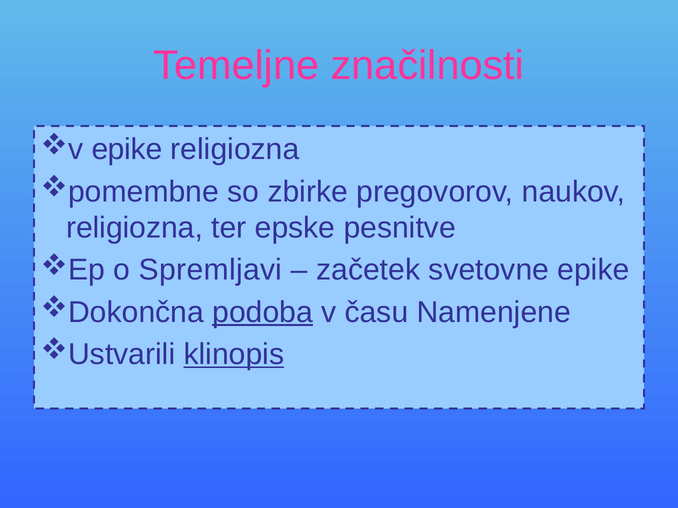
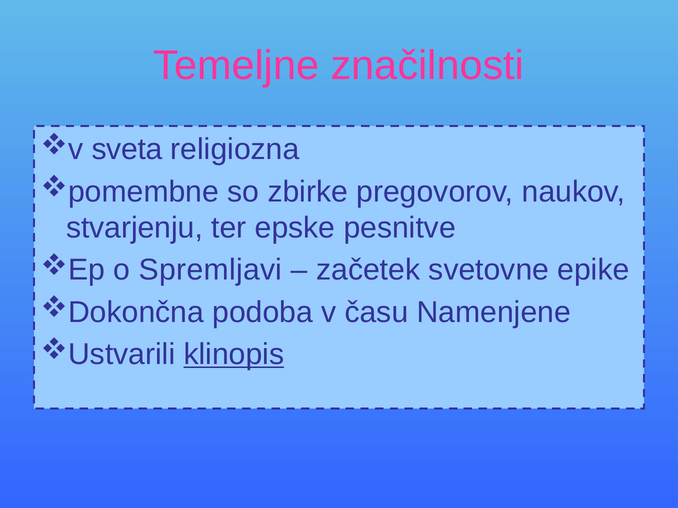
epike at (127, 150): epike -> sveta
religiozna at (135, 228): religiozna -> stvarjenju
podoba underline: present -> none
